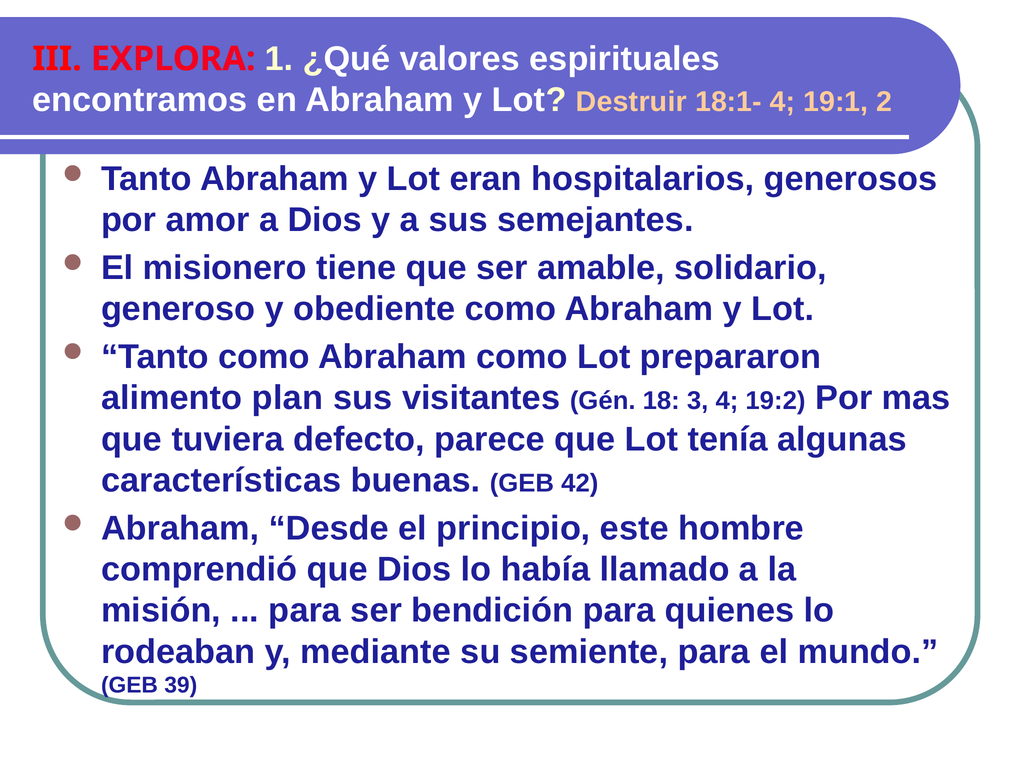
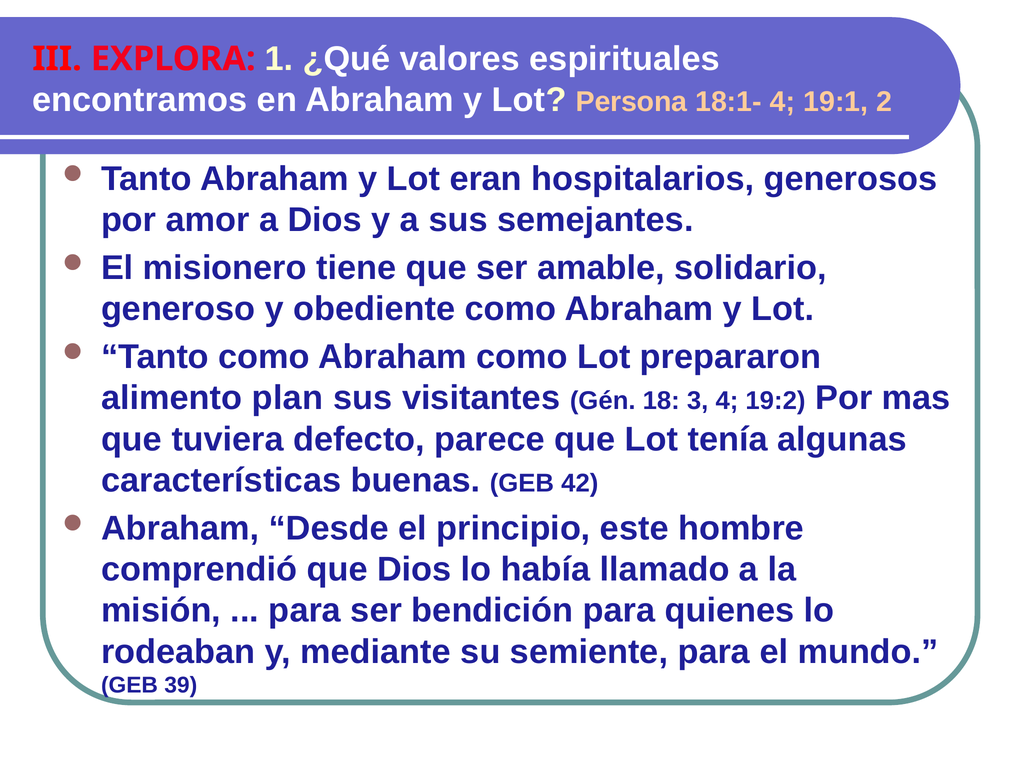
Destruir: Destruir -> Persona
